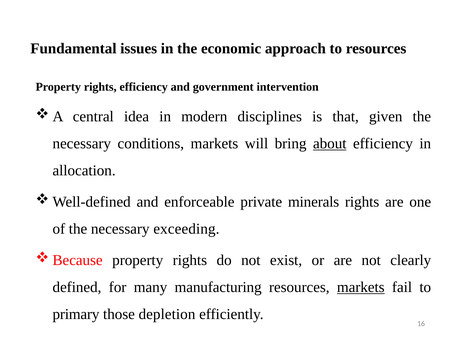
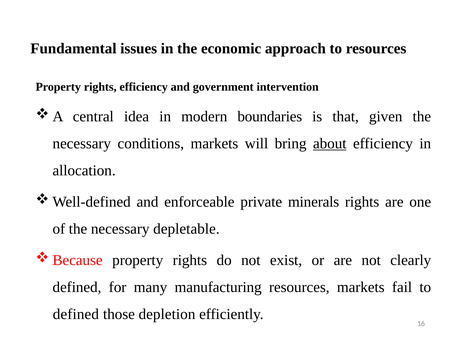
disciplines: disciplines -> boundaries
exceeding: exceeding -> depletable
markets at (361, 287) underline: present -> none
primary at (76, 314): primary -> defined
